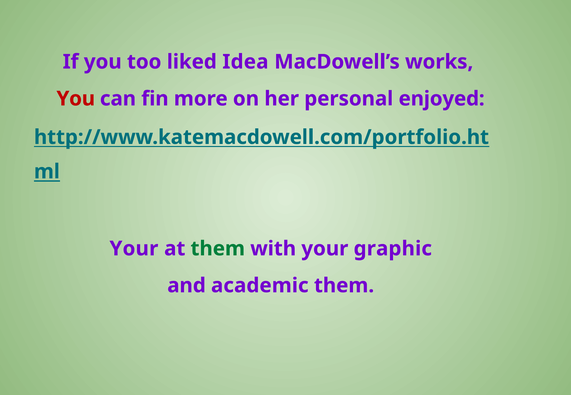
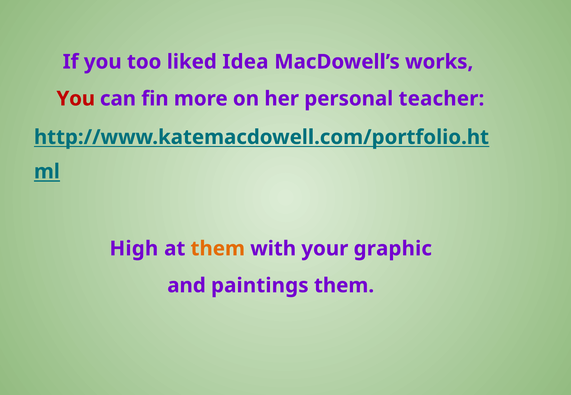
enjoyed: enjoyed -> teacher
Your at (134, 249): Your -> High
them at (218, 249) colour: green -> orange
academic: academic -> paintings
